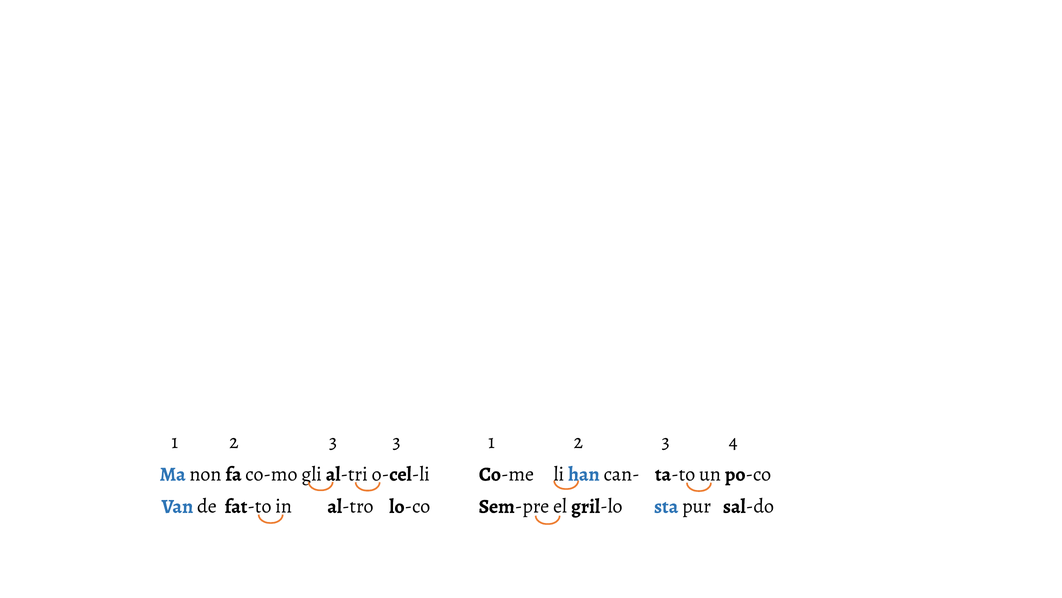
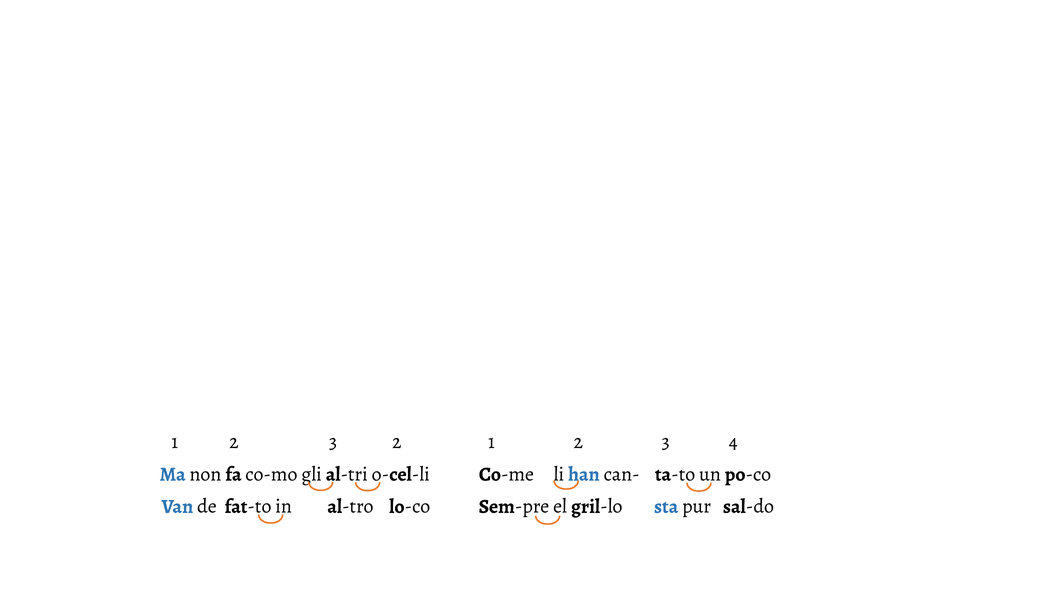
3 3: 3 -> 2
